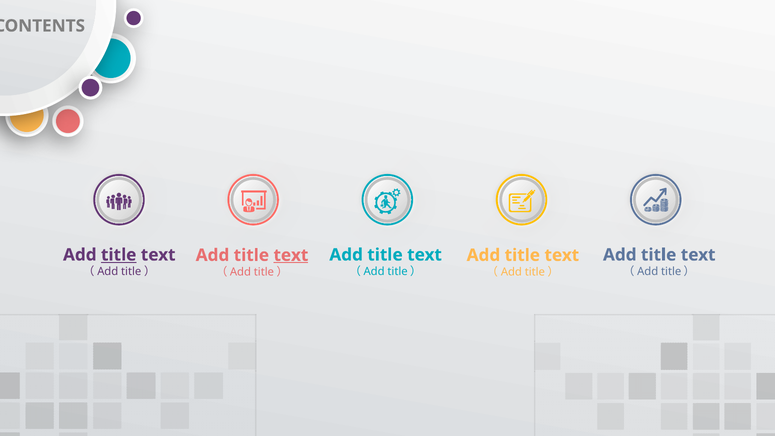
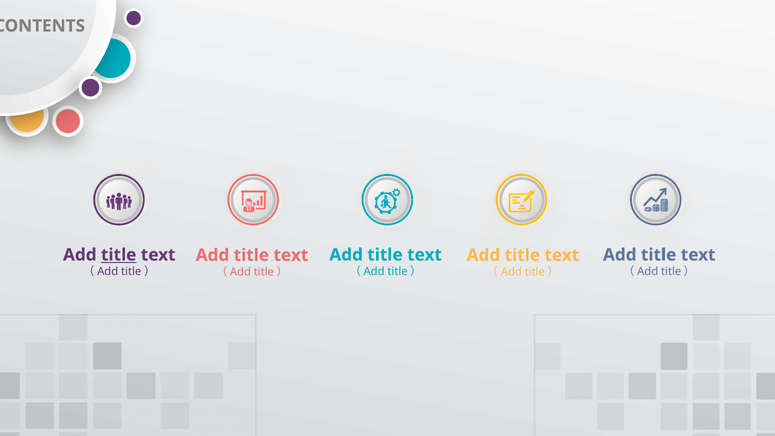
text at (291, 255) underline: present -> none
